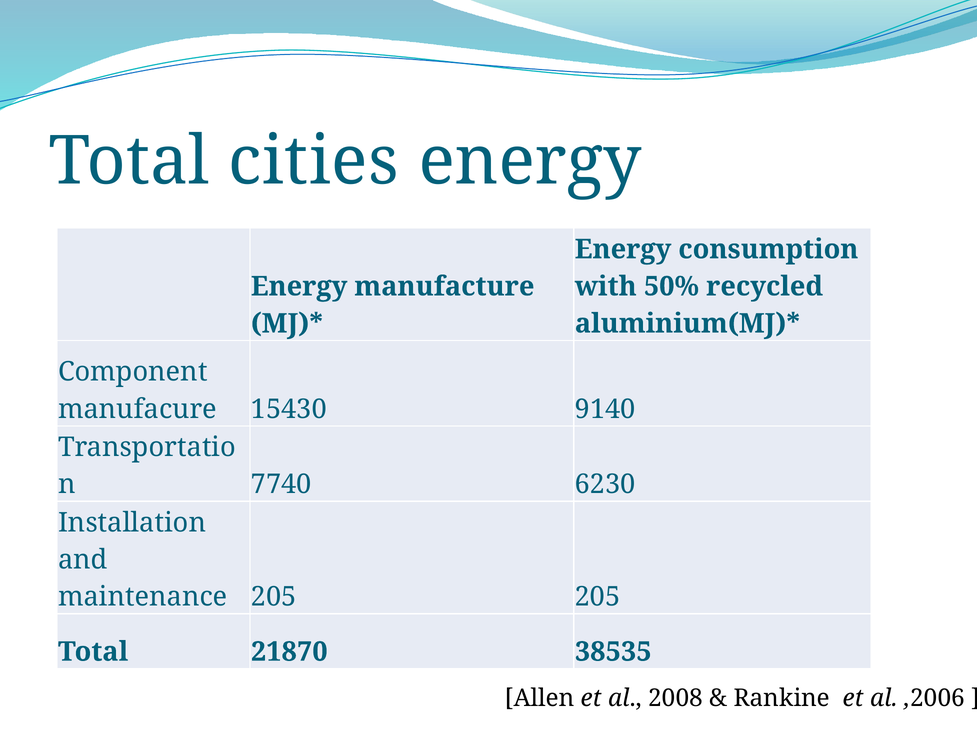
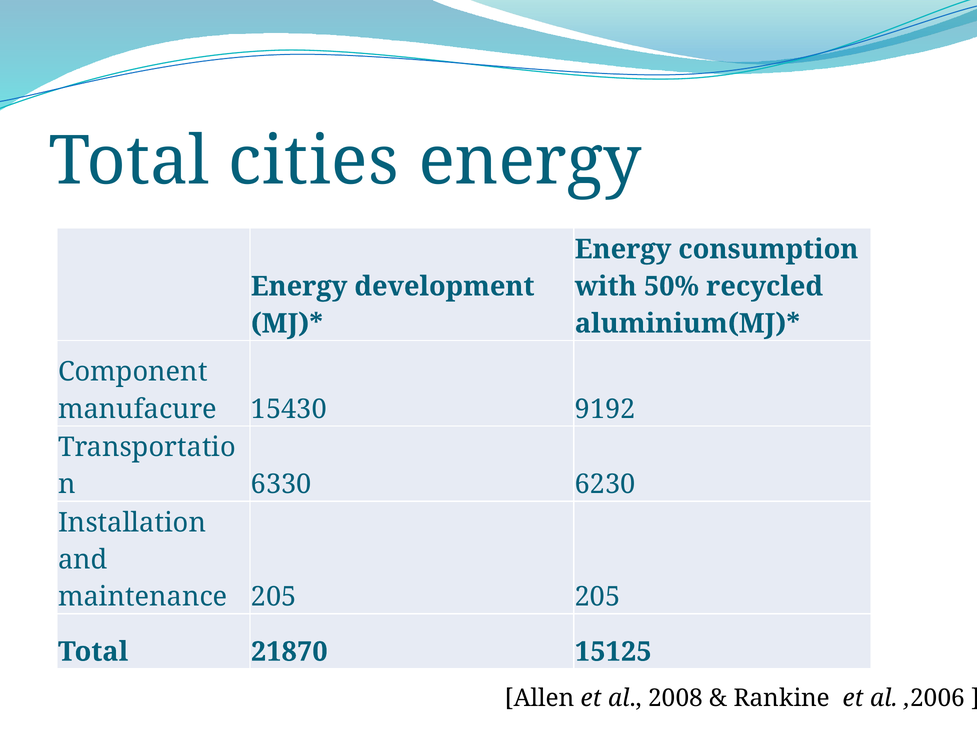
manufacture: manufacture -> development
9140: 9140 -> 9192
7740: 7740 -> 6330
38535: 38535 -> 15125
